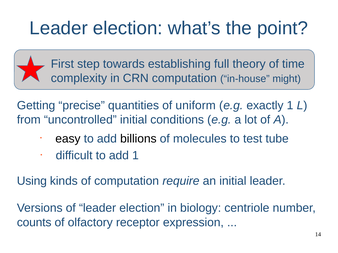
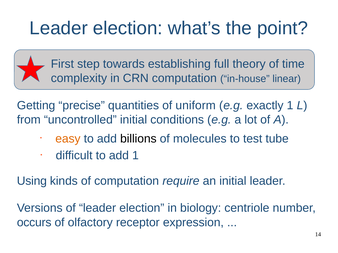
might: might -> linear
easy colour: black -> orange
counts: counts -> occurs
